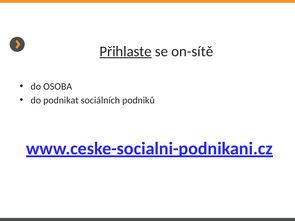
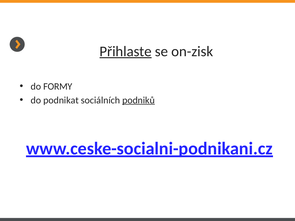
on-sítě: on-sítě -> on-zisk
OSOBA: OSOBA -> FORMY
podniků underline: none -> present
